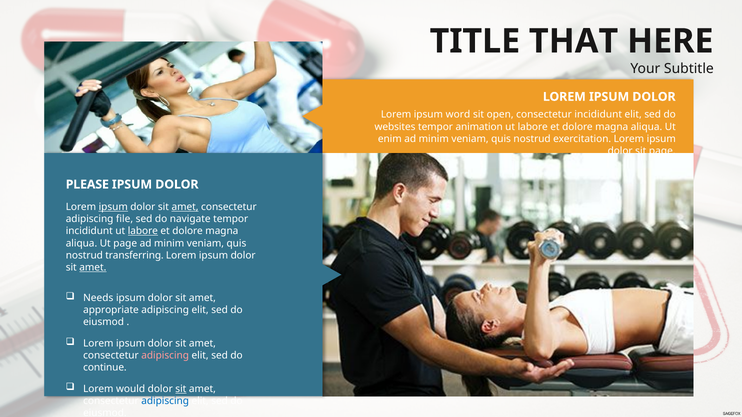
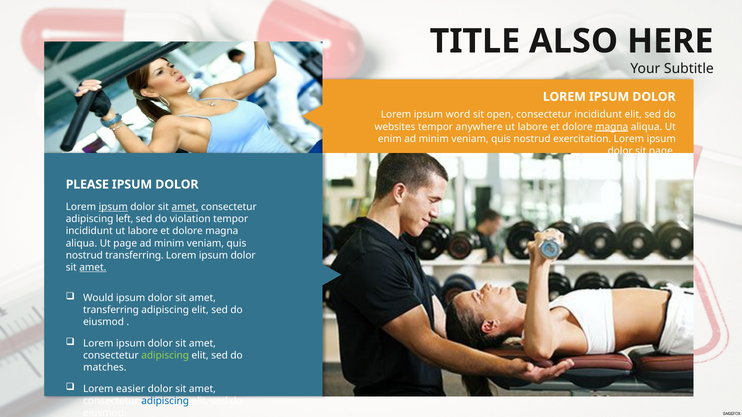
THAT: THAT -> ALSO
animation: animation -> anywhere
magna at (612, 127) underline: none -> present
file: file -> left
navigate: navigate -> violation
labore at (143, 231) underline: present -> none
Needs: Needs -> Would
appropriate at (111, 310): appropriate -> transferring
adipiscing at (165, 356) colour: pink -> light green
continue: continue -> matches
would: would -> easier
sit at (181, 389) underline: present -> none
